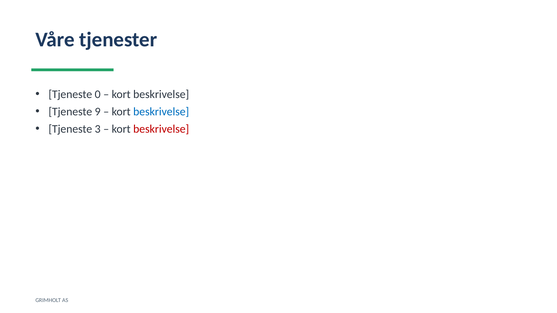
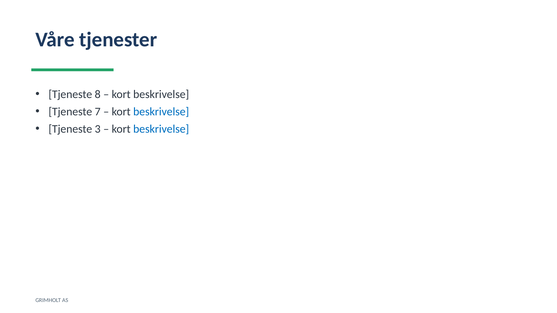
0: 0 -> 8
9: 9 -> 7
beskrivelse at (161, 129) colour: red -> blue
